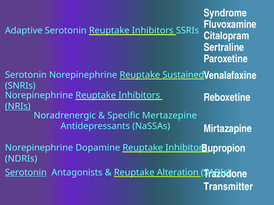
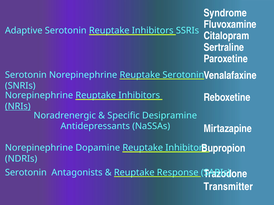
Reuptake Sustained: Sustained -> Serotonin
Mertazepine: Mertazepine -> Desipramine
Serotonin at (26, 173) underline: present -> none
Alteration: Alteration -> Response
